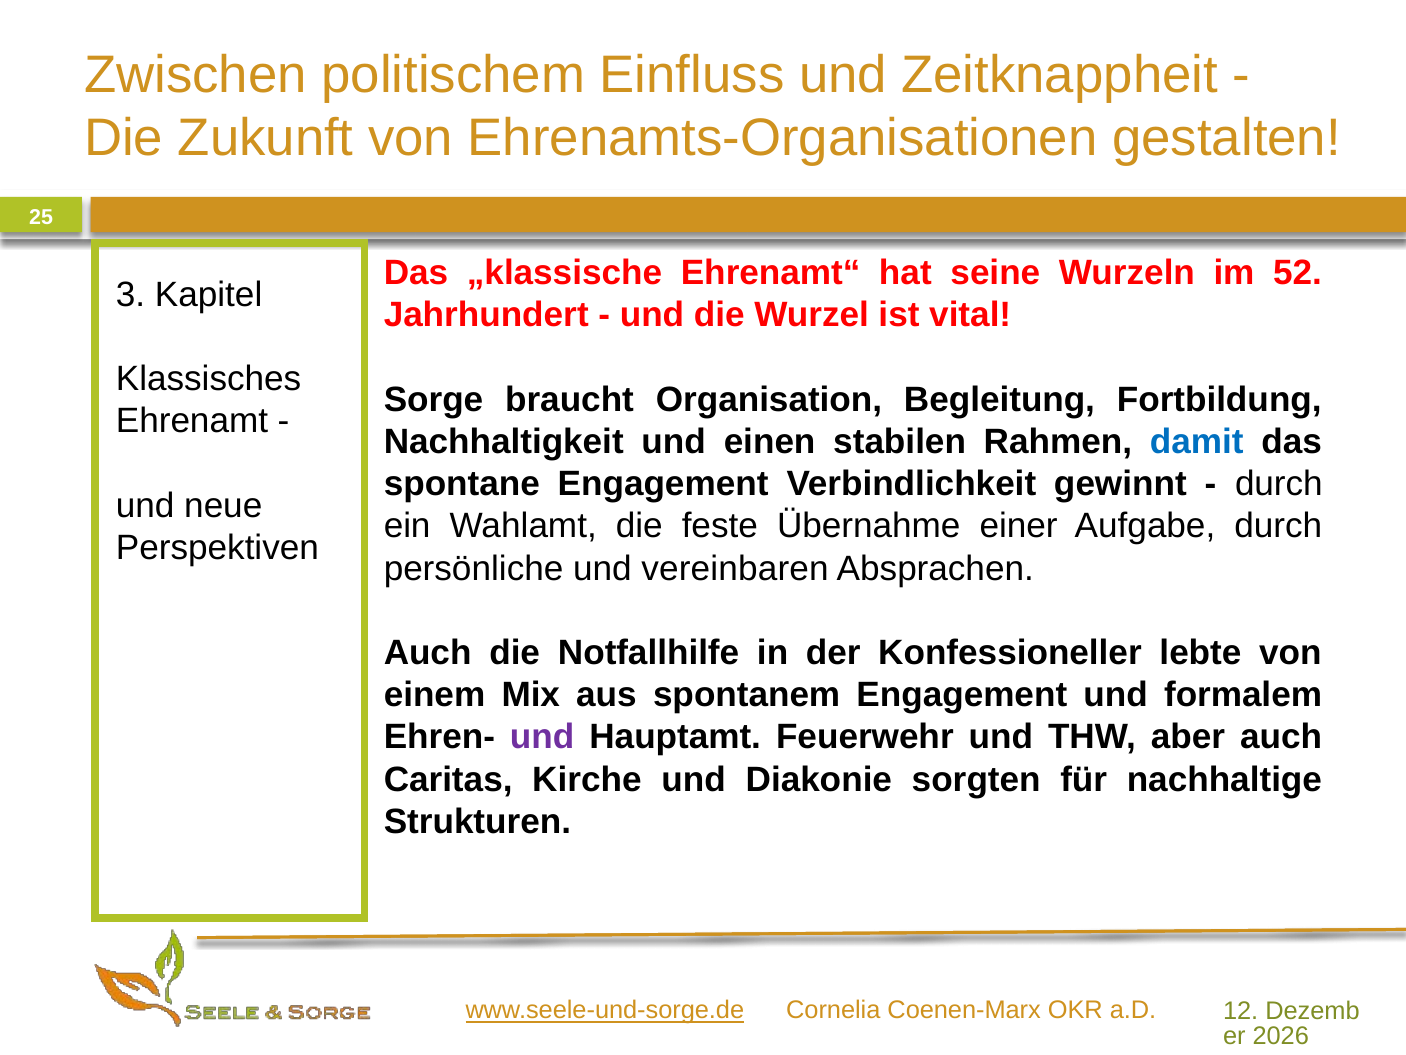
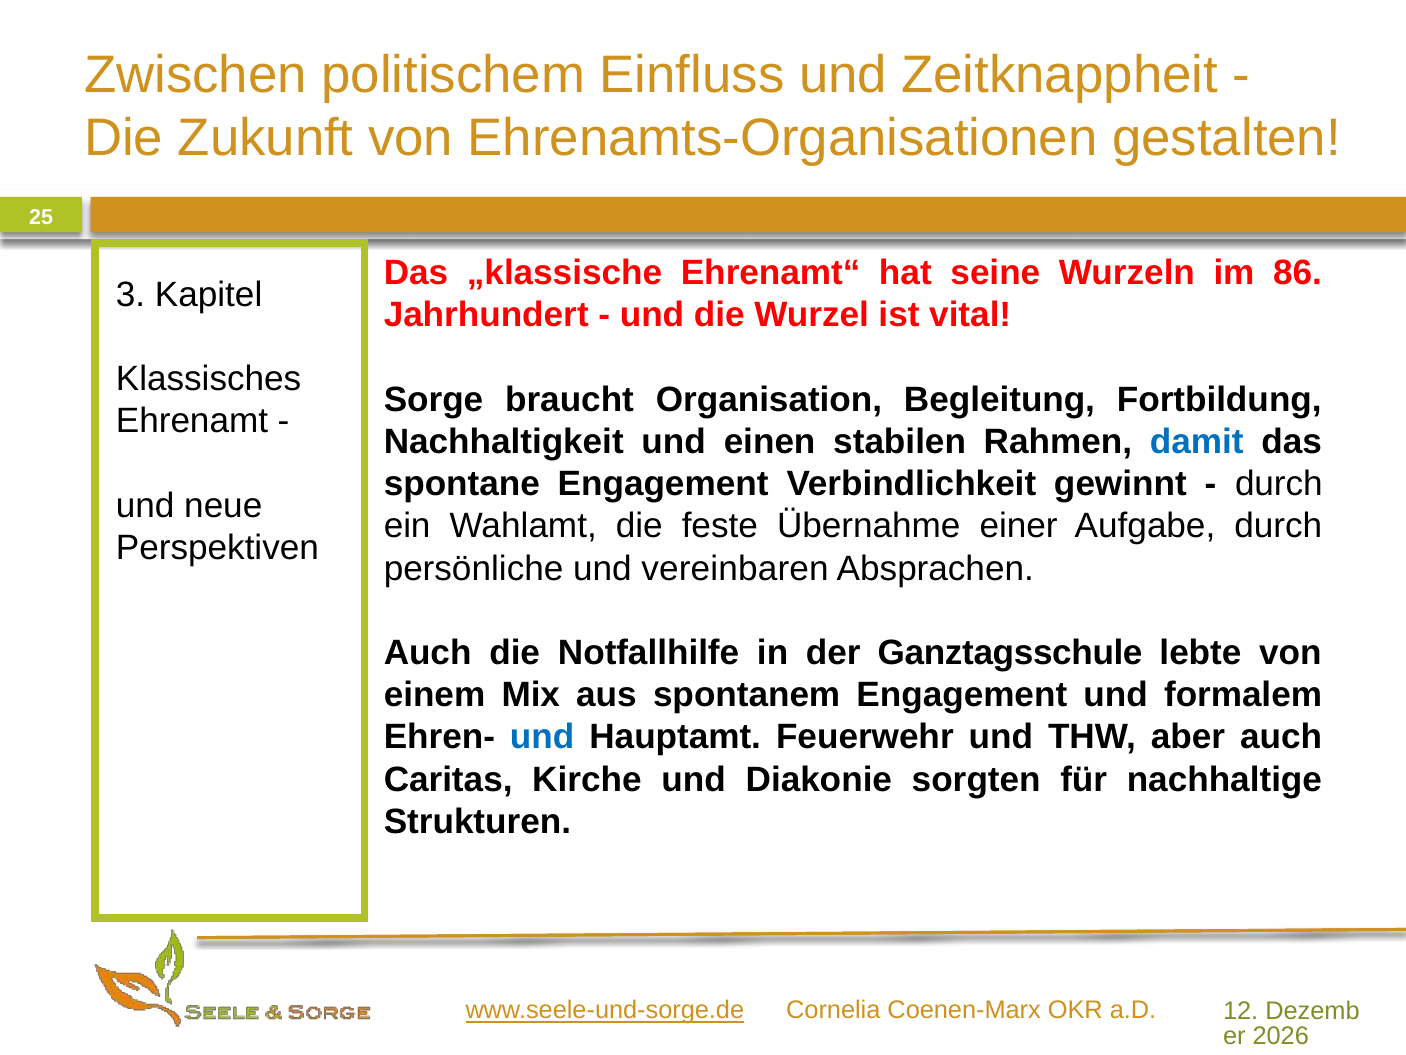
52: 52 -> 86
Konfessioneller: Konfessioneller -> Ganztagsschule
und at (542, 737) colour: purple -> blue
